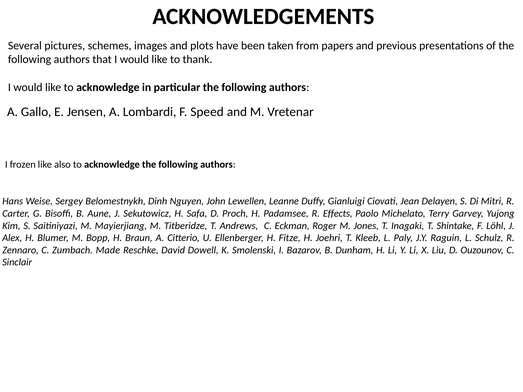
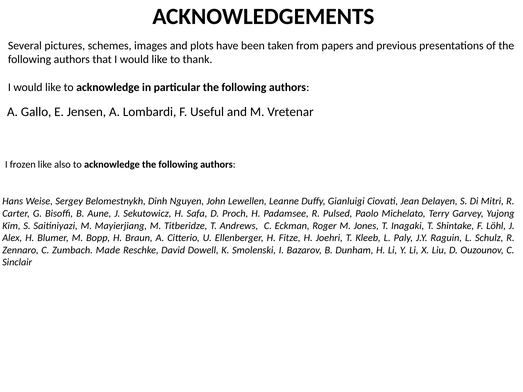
Speed: Speed -> Useful
Effects: Effects -> Pulsed
